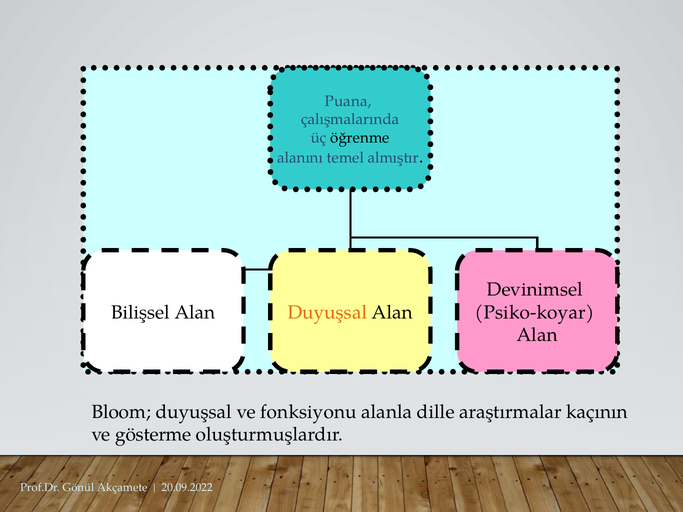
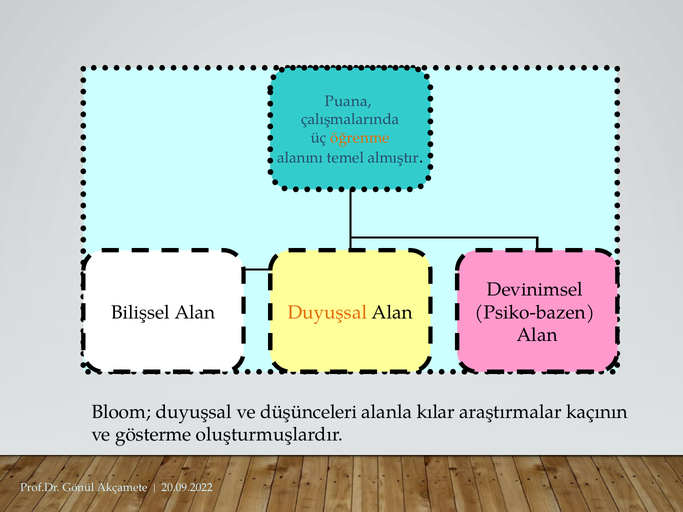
öğrenme colour: black -> orange
Psiko-koyar: Psiko-koyar -> Psiko-bazen
fonksiyonu: fonksiyonu -> düşünceleri
dille: dille -> kılar
